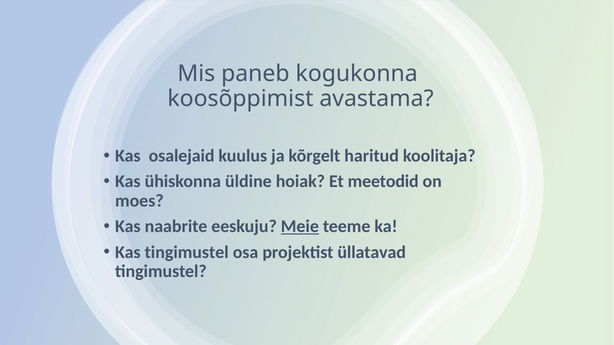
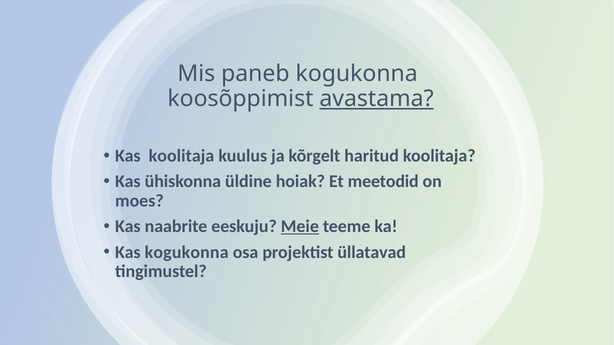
avastama underline: none -> present
Kas osalejaid: osalejaid -> koolitaja
Kas tingimustel: tingimustel -> kogukonna
